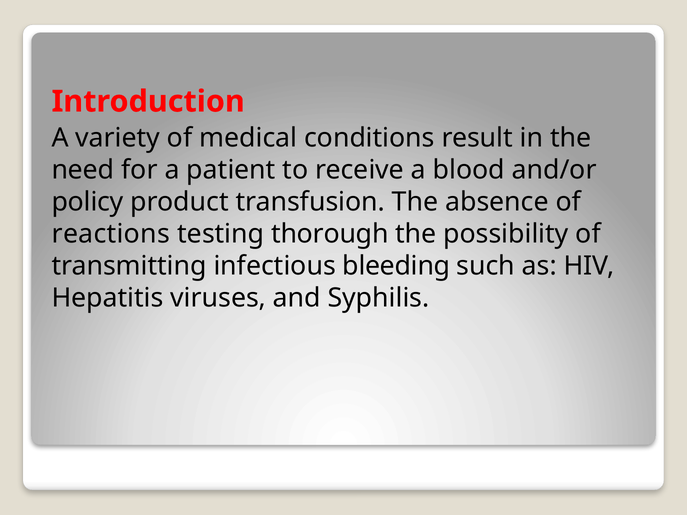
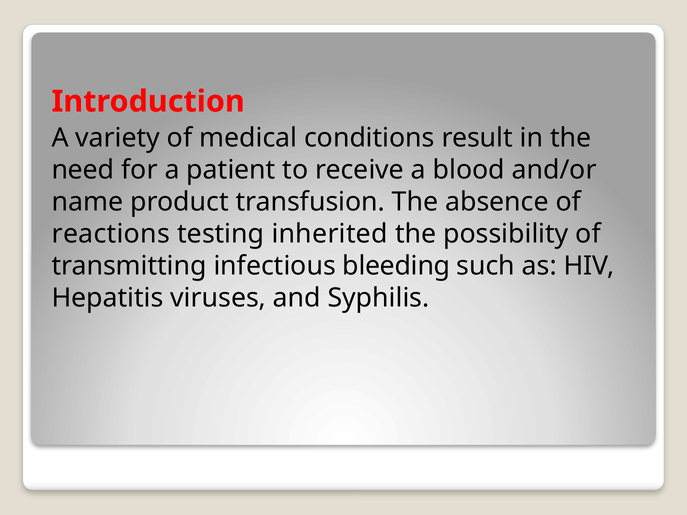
policy: policy -> name
thorough: thorough -> inherited
